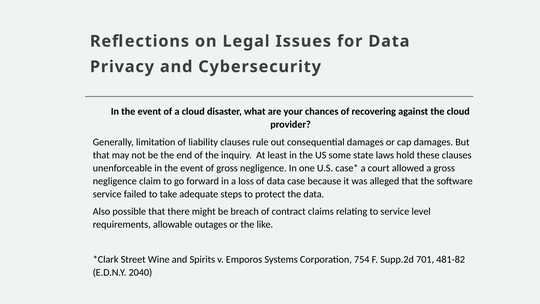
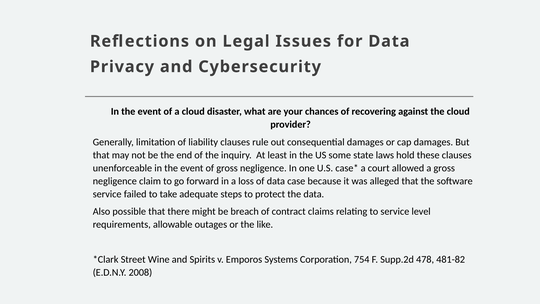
701: 701 -> 478
2040: 2040 -> 2008
